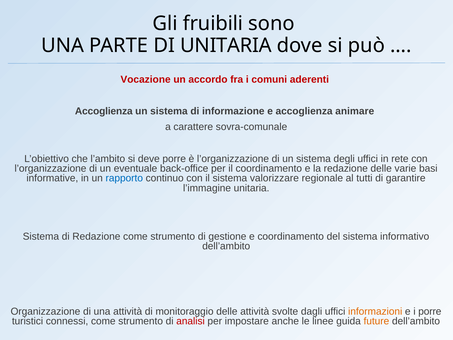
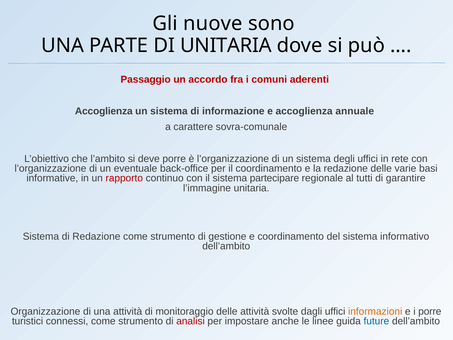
fruibili: fruibili -> nuove
Vocazione: Vocazione -> Passaggio
animare: animare -> annuale
rapporto colour: blue -> red
valorizzare: valorizzare -> partecipare
future colour: orange -> blue
